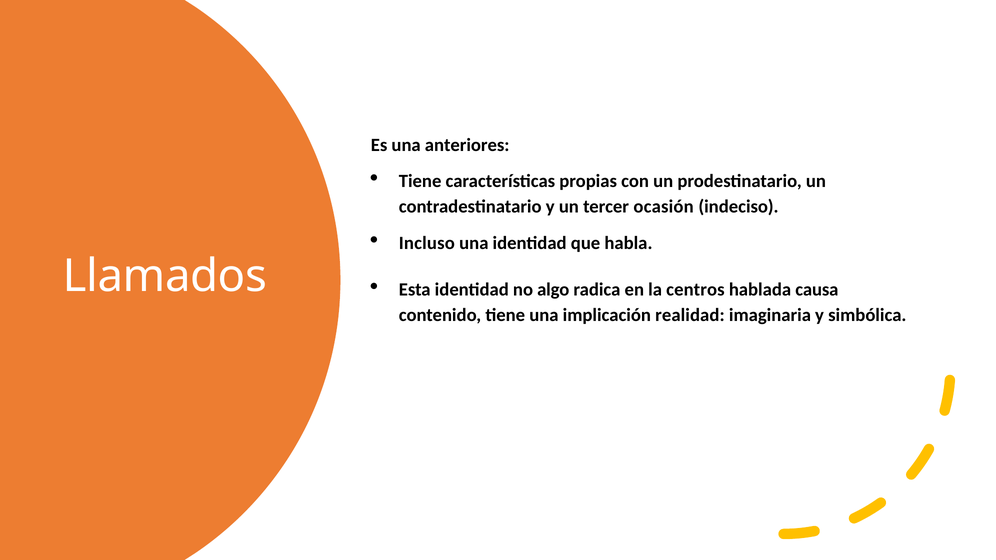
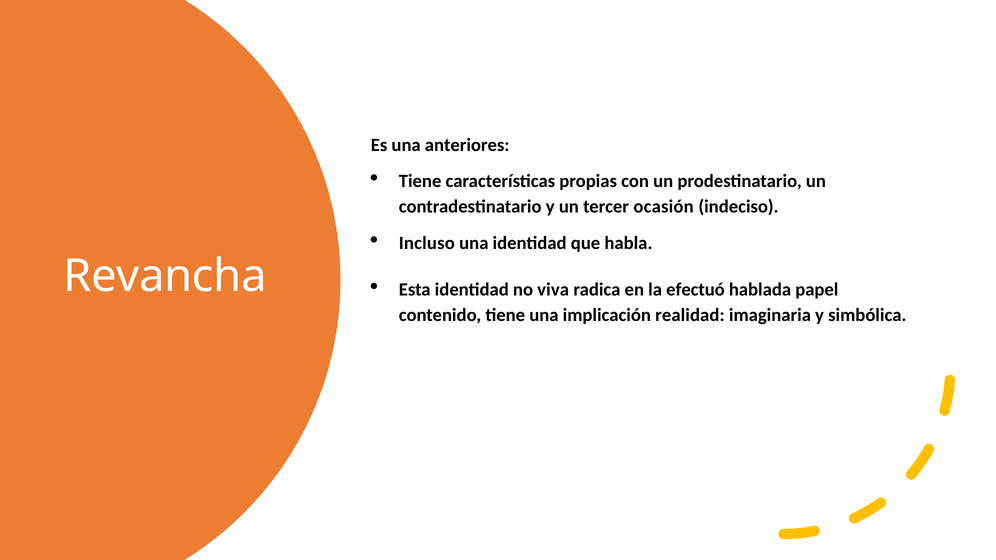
Llamados: Llamados -> Revancha
algo: algo -> viva
centros: centros -> efectuó
causa: causa -> papel
